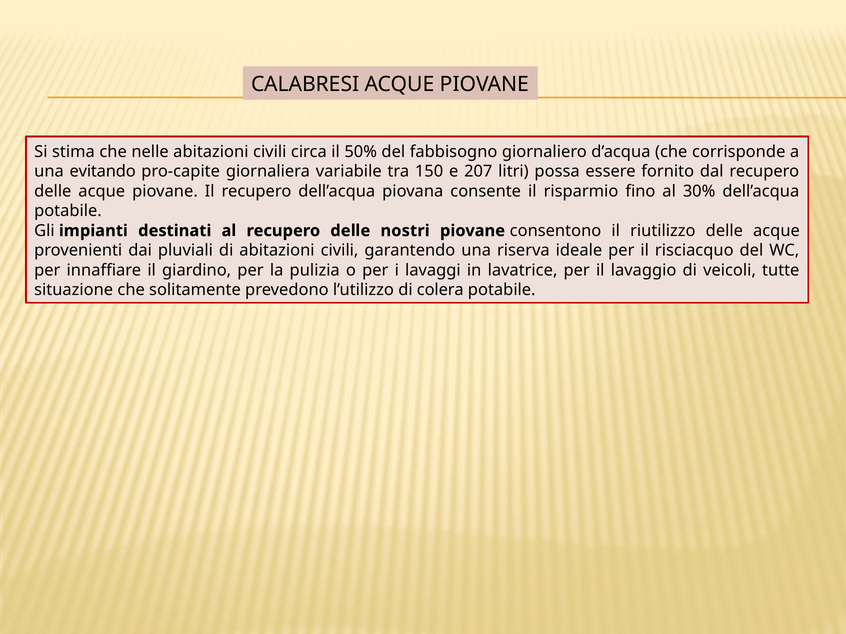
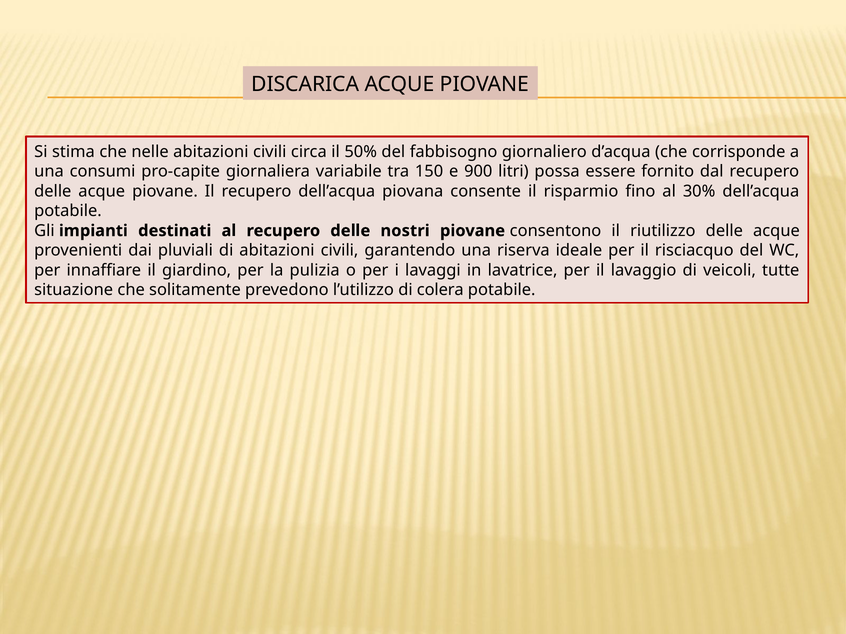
CALABRESI: CALABRESI -> DISCARICA
evitando: evitando -> consumi
207: 207 -> 900
